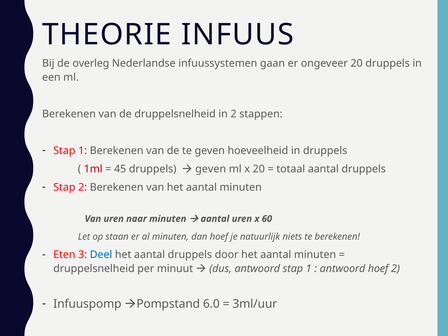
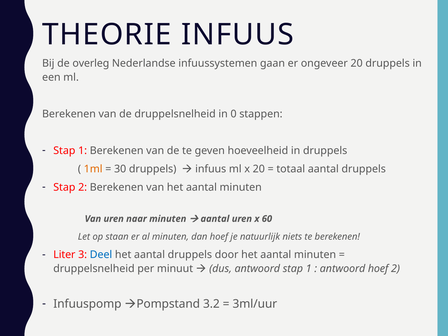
in 2: 2 -> 0
1ml colour: red -> orange
45: 45 -> 30
geven at (211, 169): geven -> infuus
Eten: Eten -> Liter
6.0: 6.0 -> 3.2
